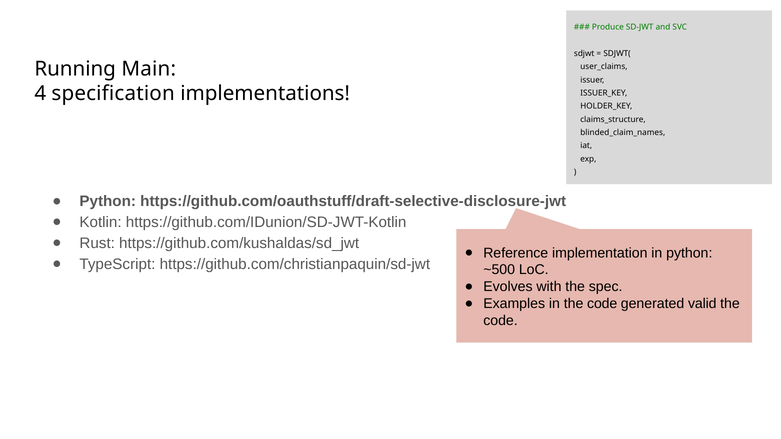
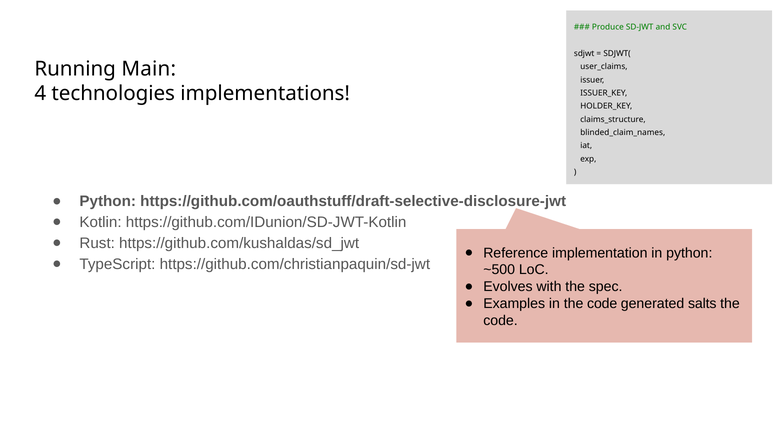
specification: specification -> technologies
valid: valid -> salts
